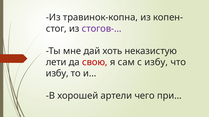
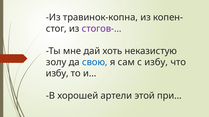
лети: лети -> золу
свою colour: red -> blue
чего: чего -> этой
